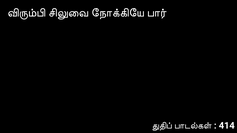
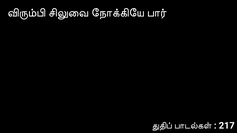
414: 414 -> 217
